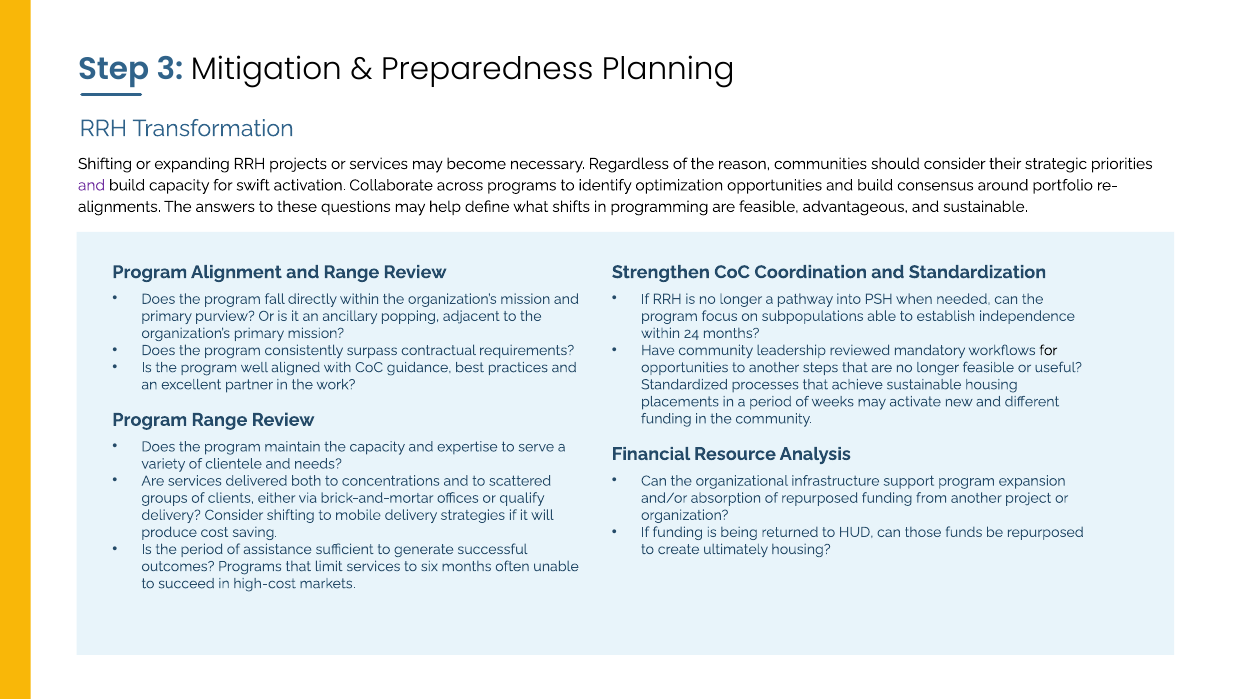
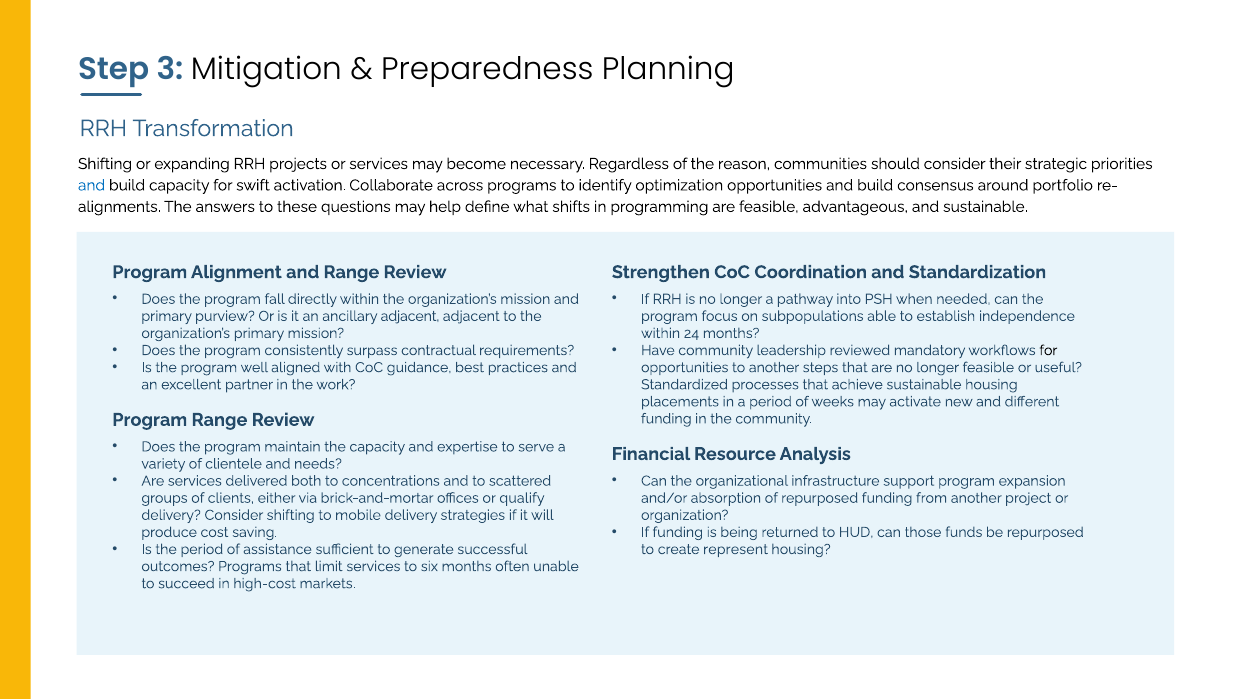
and at (92, 185) colour: purple -> blue
ancillary popping: popping -> adjacent
ultimately: ultimately -> represent
